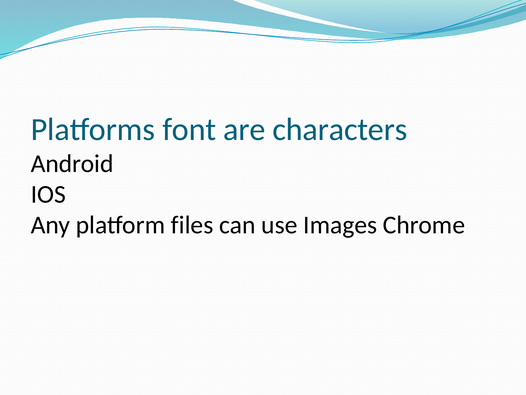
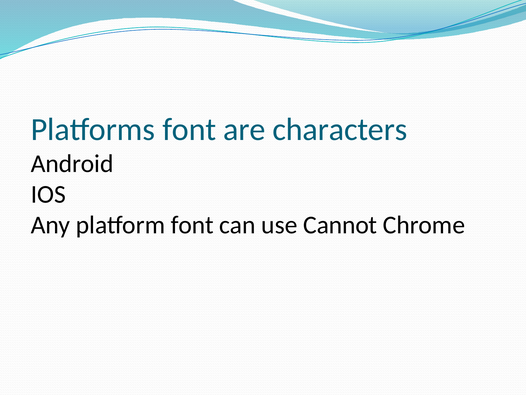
platform files: files -> font
Images: Images -> Cannot
